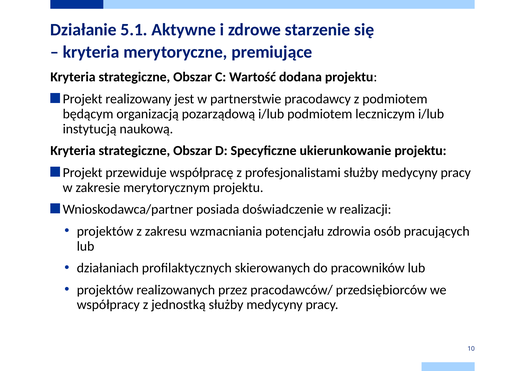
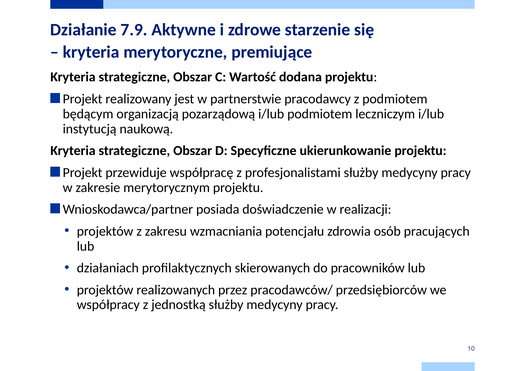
5.1: 5.1 -> 7.9
